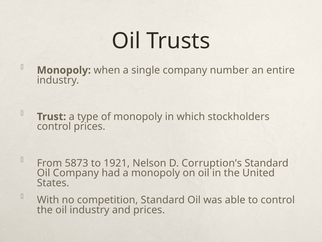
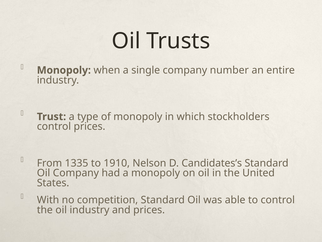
5873: 5873 -> 1335
1921: 1921 -> 1910
Corruption’s: Corruption’s -> Candidates’s
